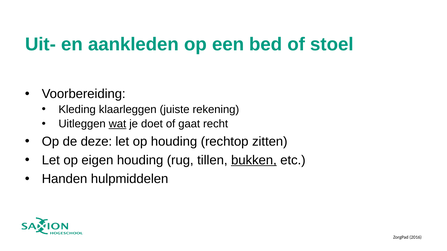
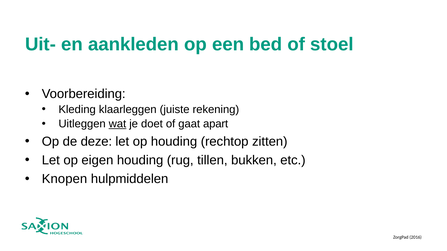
recht: recht -> apart
bukken underline: present -> none
Handen: Handen -> Knopen
